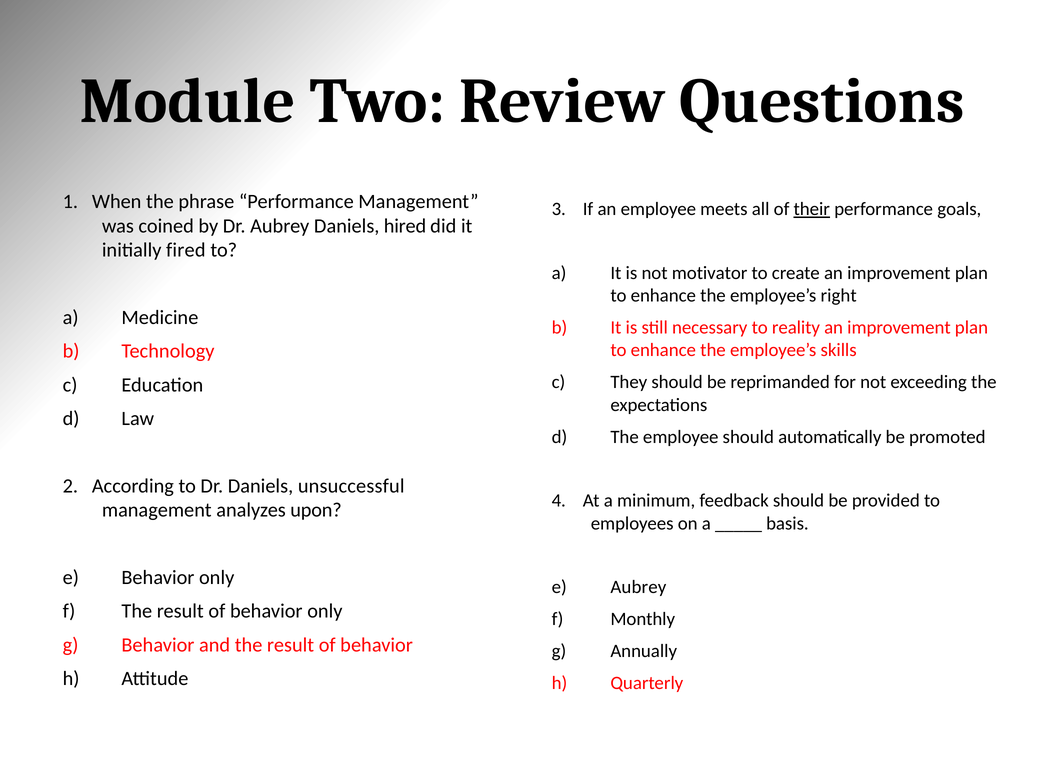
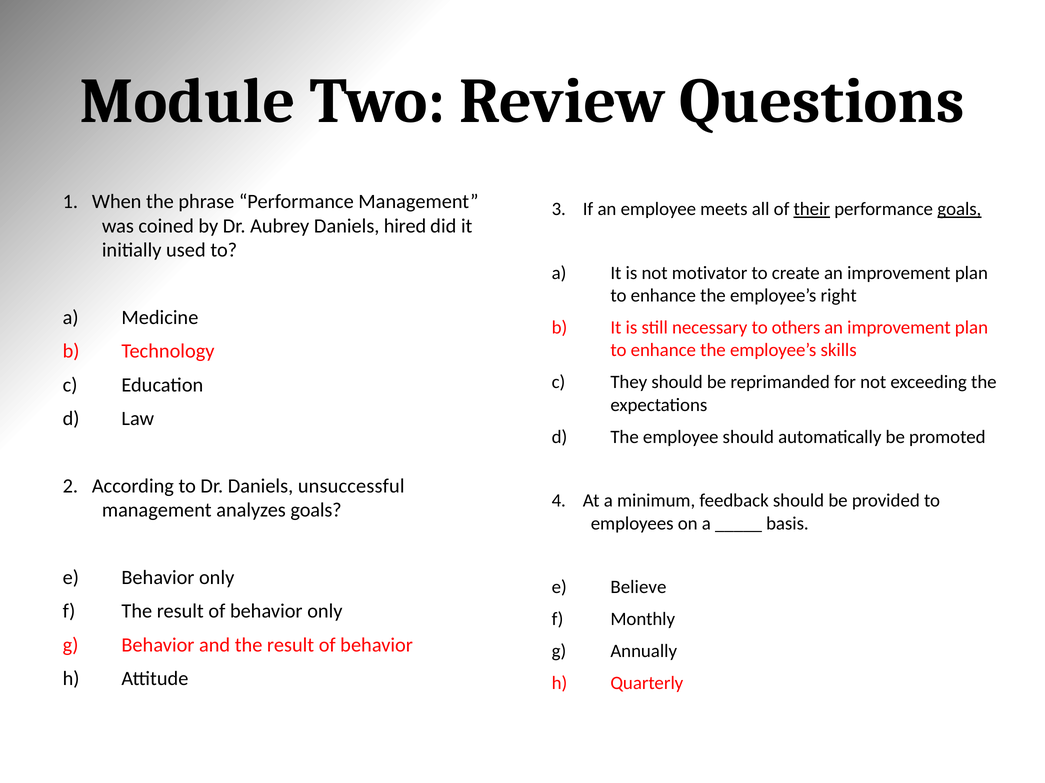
goals at (959, 209) underline: none -> present
fired: fired -> used
reality: reality -> others
analyzes upon: upon -> goals
Aubrey at (638, 588): Aubrey -> Believe
